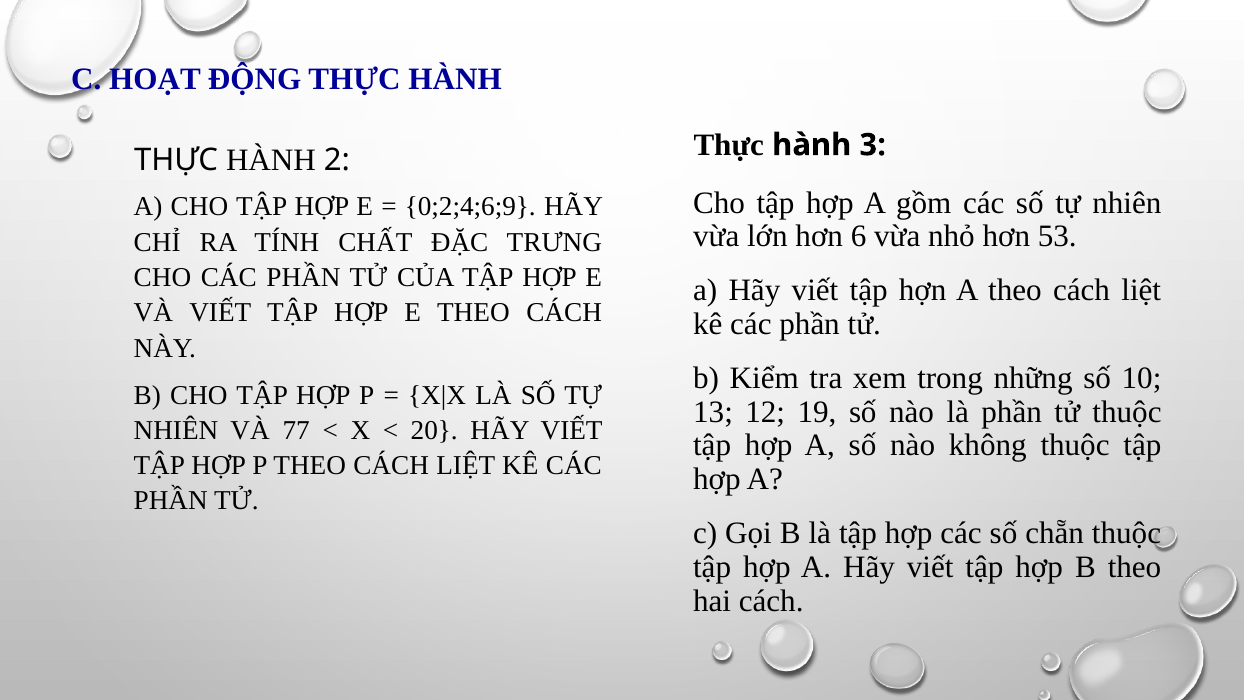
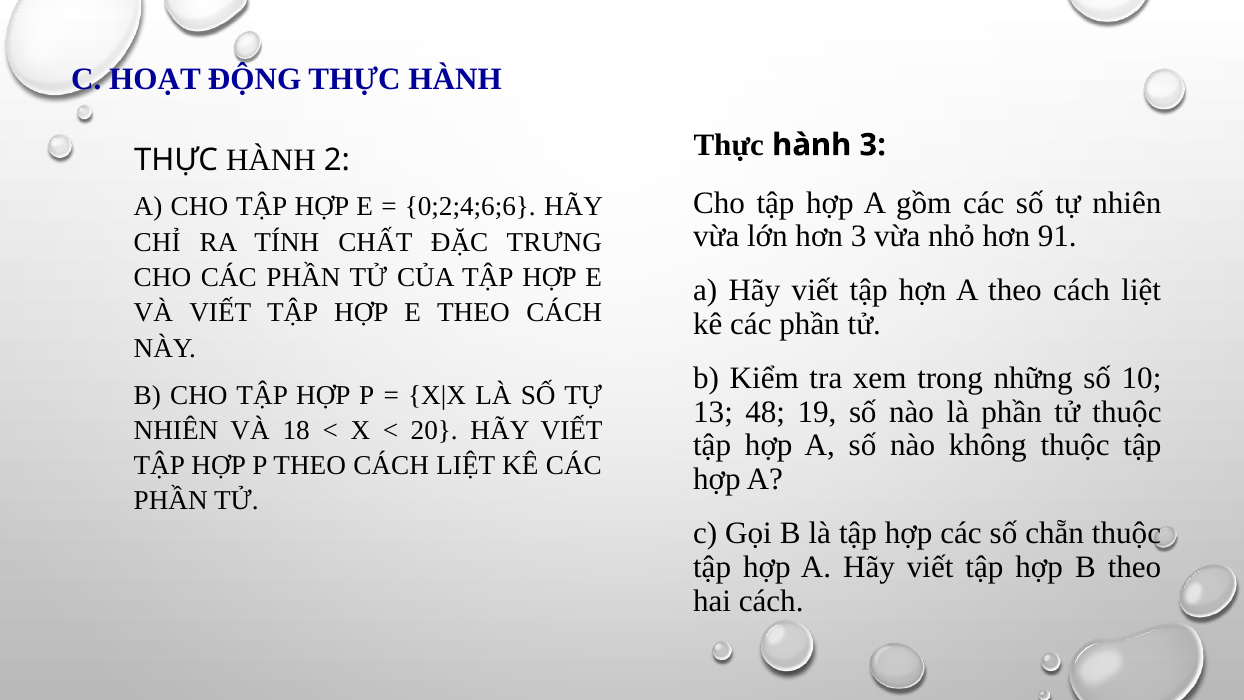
0;2;4;6;9: 0;2;4;6;9 -> 0;2;4;6;6
hơn 6: 6 -> 3
53: 53 -> 91
12: 12 -> 48
77: 77 -> 18
